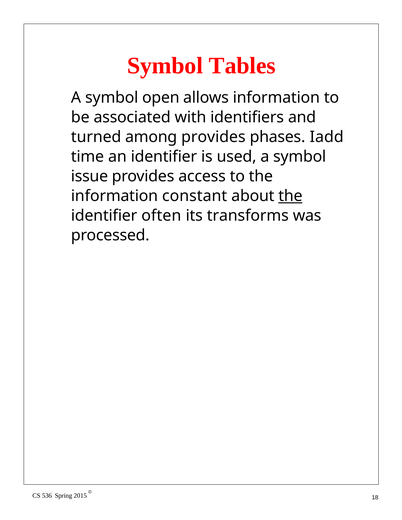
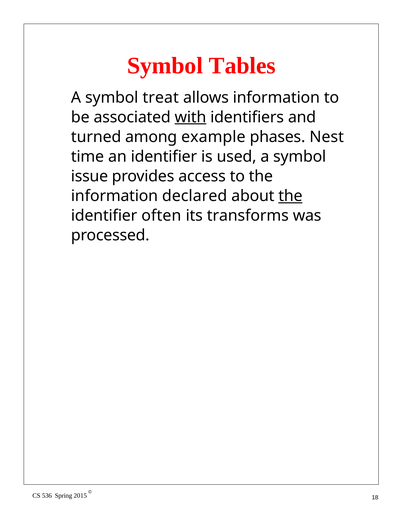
open: open -> treat
with underline: none -> present
among provides: provides -> example
Iadd: Iadd -> Nest
constant: constant -> declared
